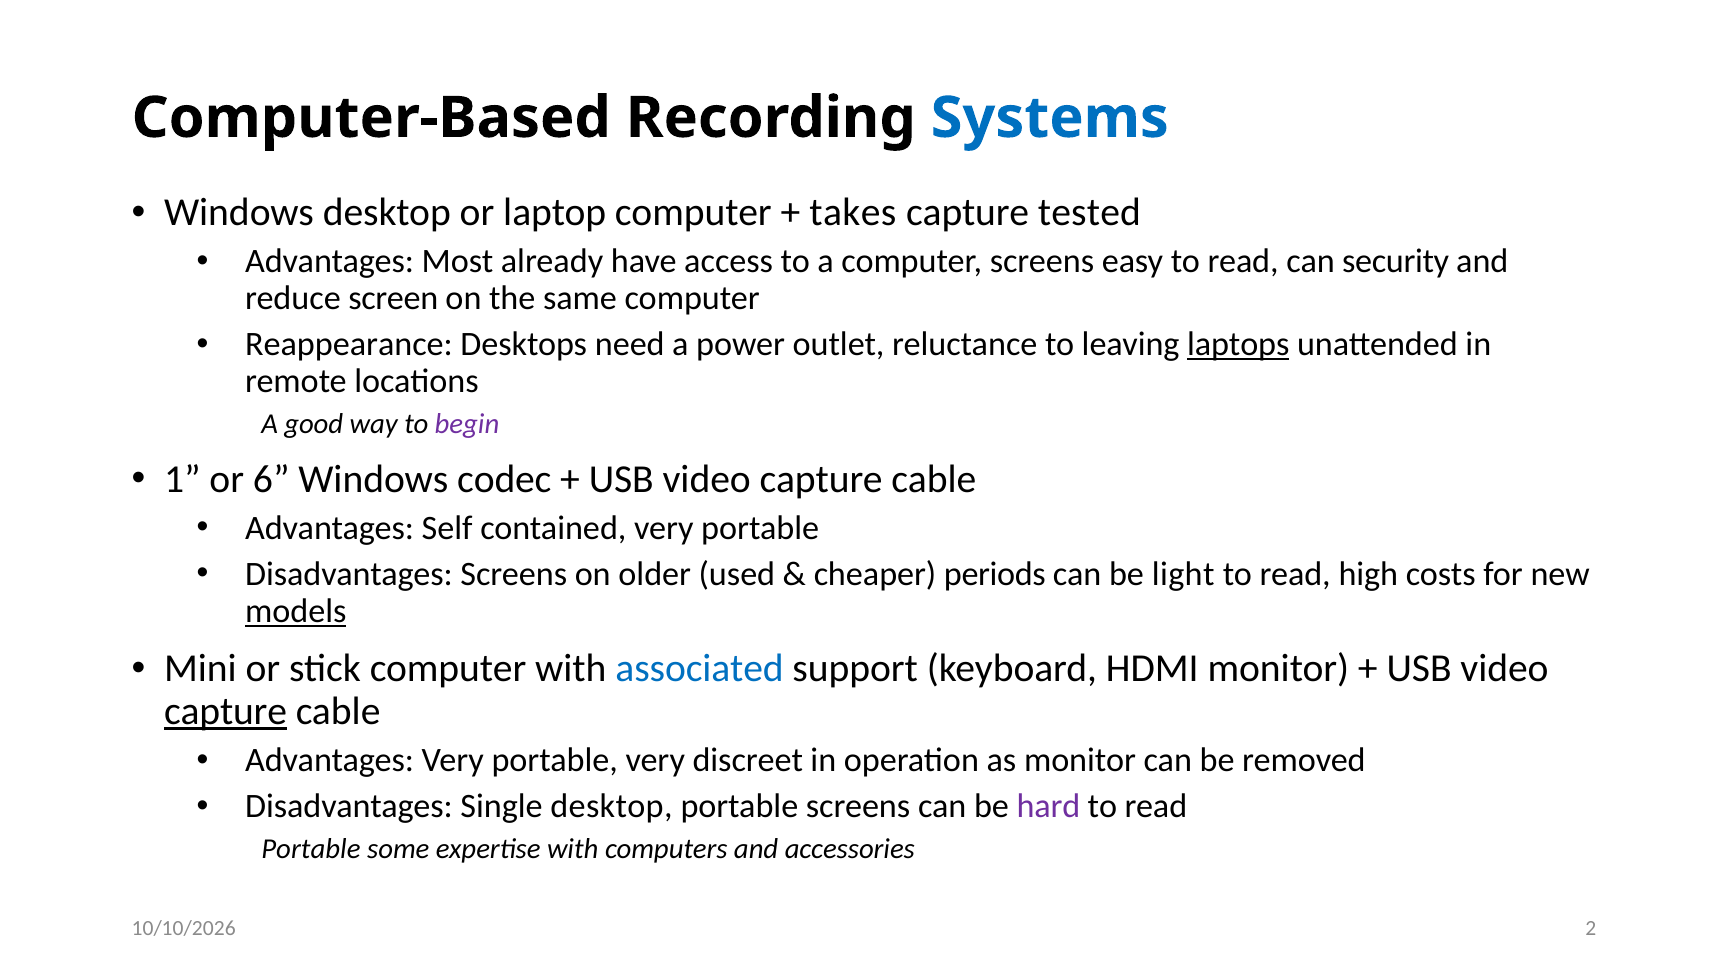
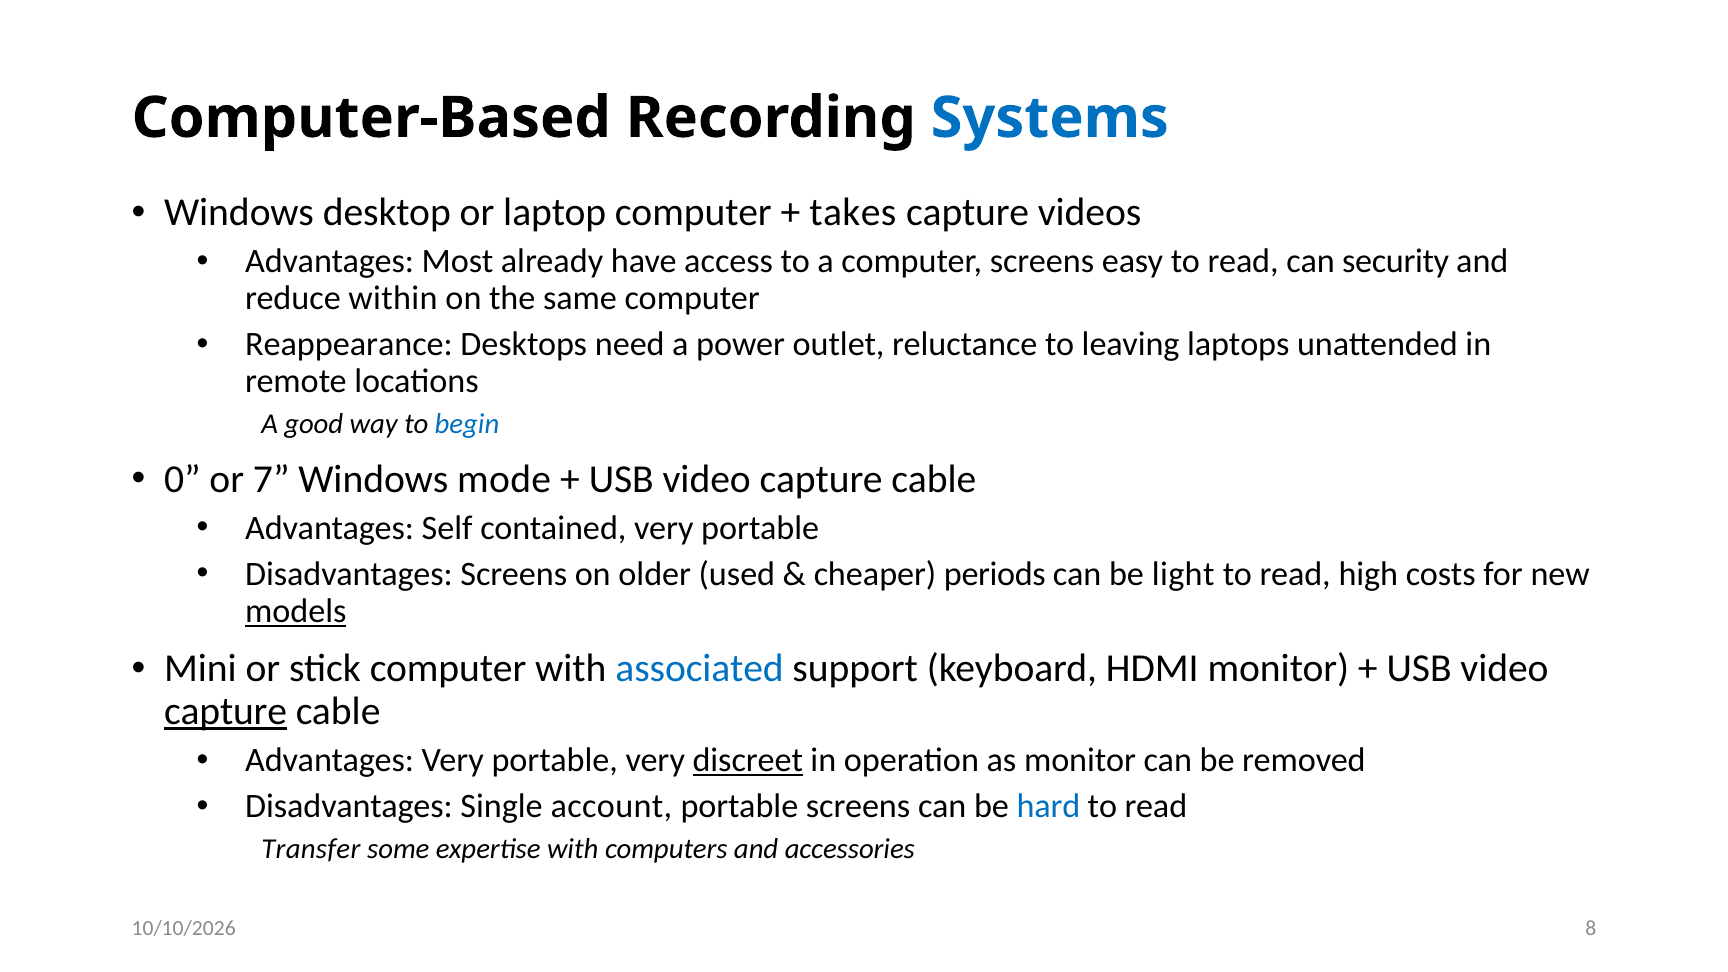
tested: tested -> videos
screen: screen -> within
laptops underline: present -> none
begin colour: purple -> blue
1: 1 -> 0
6: 6 -> 7
codec: codec -> mode
discreet underline: none -> present
Single desktop: desktop -> account
hard colour: purple -> blue
Portable at (311, 849): Portable -> Transfer
2: 2 -> 8
